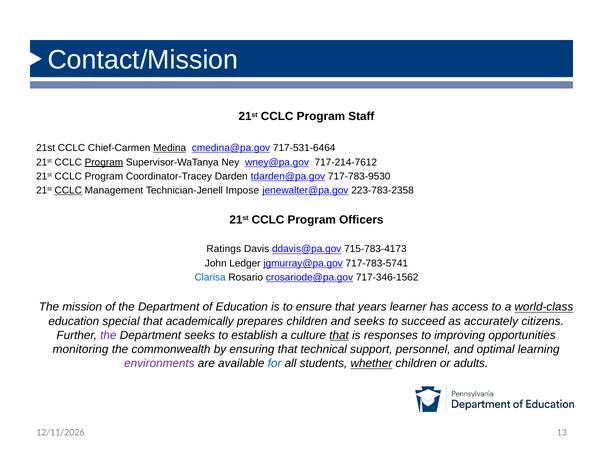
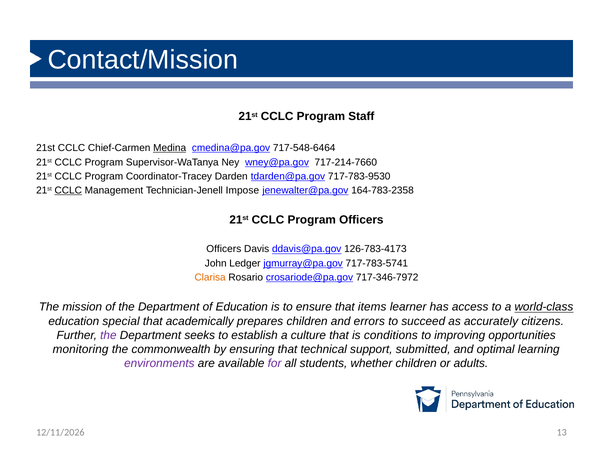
717-531-6464: 717-531-6464 -> 717-548-6464
Program at (104, 162) underline: present -> none
717-214-7612: 717-214-7612 -> 717-214-7660
223-783-2358: 223-783-2358 -> 164-783-2358
Ratings at (224, 249): Ratings -> Officers
715-783-4173: 715-783-4173 -> 126-783-4173
Clarisa colour: blue -> orange
717-346-1562: 717-346-1562 -> 717-346-7972
years: years -> items
and seeks: seeks -> errors
that at (339, 335) underline: present -> none
responses: responses -> conditions
personnel: personnel -> submitted
for colour: blue -> purple
whether underline: present -> none
